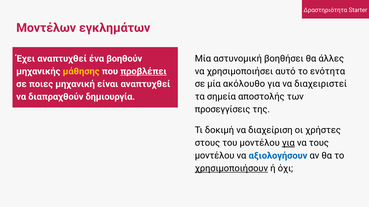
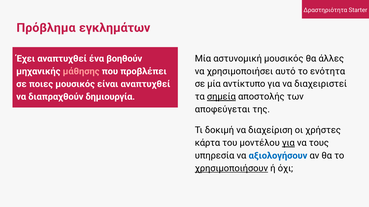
Μοντέλων: Μοντέλων -> Πρόβλημα
αστυνομική βοηθήσει: βοηθήσει -> μουσικός
μάθησης colour: yellow -> pink
προβλέπει underline: present -> none
ακόλουθο: ακόλουθο -> αντίκτυπο
ποιες μηχανική: μηχανική -> μουσικός
σημεία underline: none -> present
προσεγγίσεις: προσεγγίσεις -> αποφεύγεται
στους: στους -> κάρτα
μοντέλου at (215, 156): μοντέλου -> υπηρεσία
